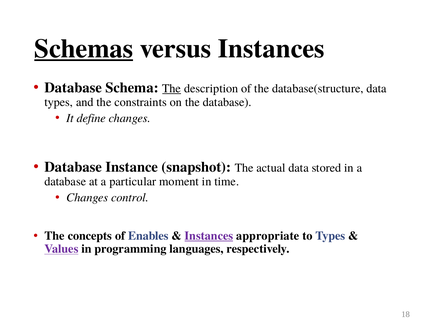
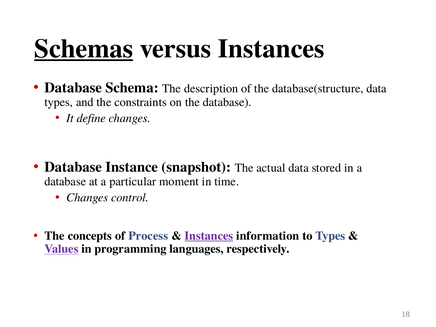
The at (172, 88) underline: present -> none
Enables: Enables -> Process
appropriate: appropriate -> information
